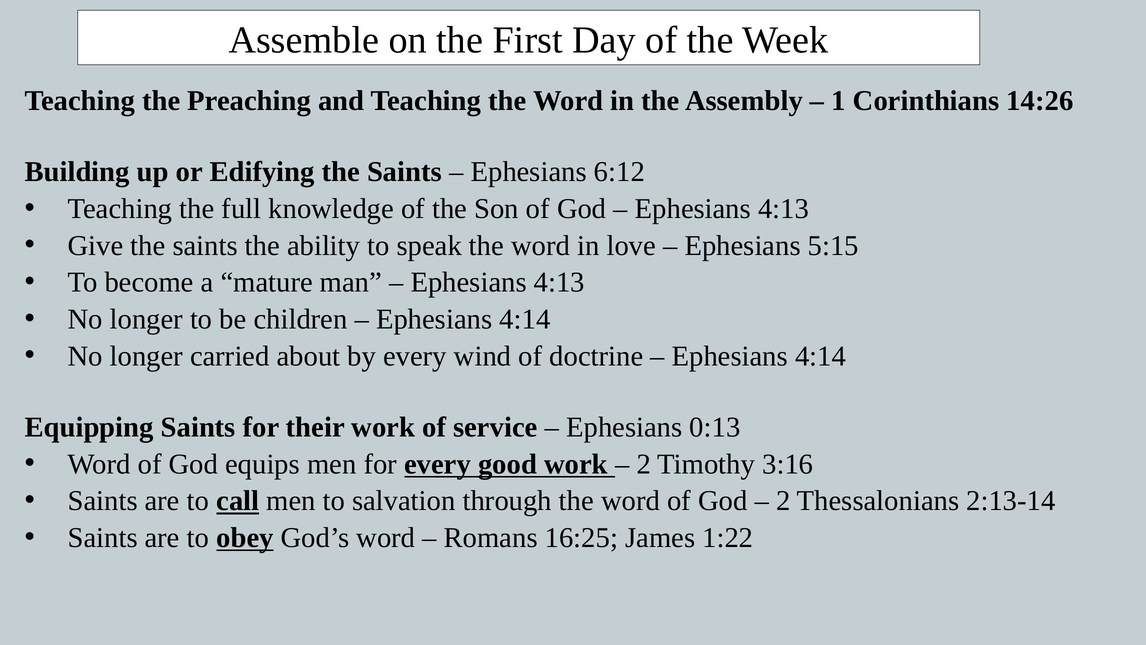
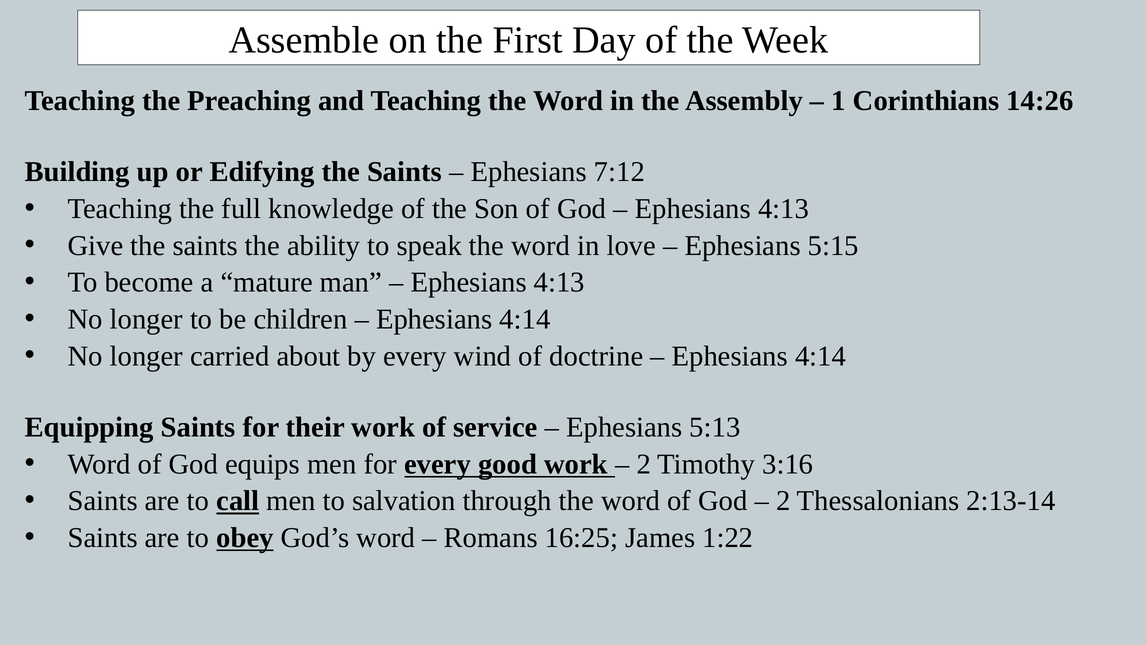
6:12: 6:12 -> 7:12
0:13: 0:13 -> 5:13
